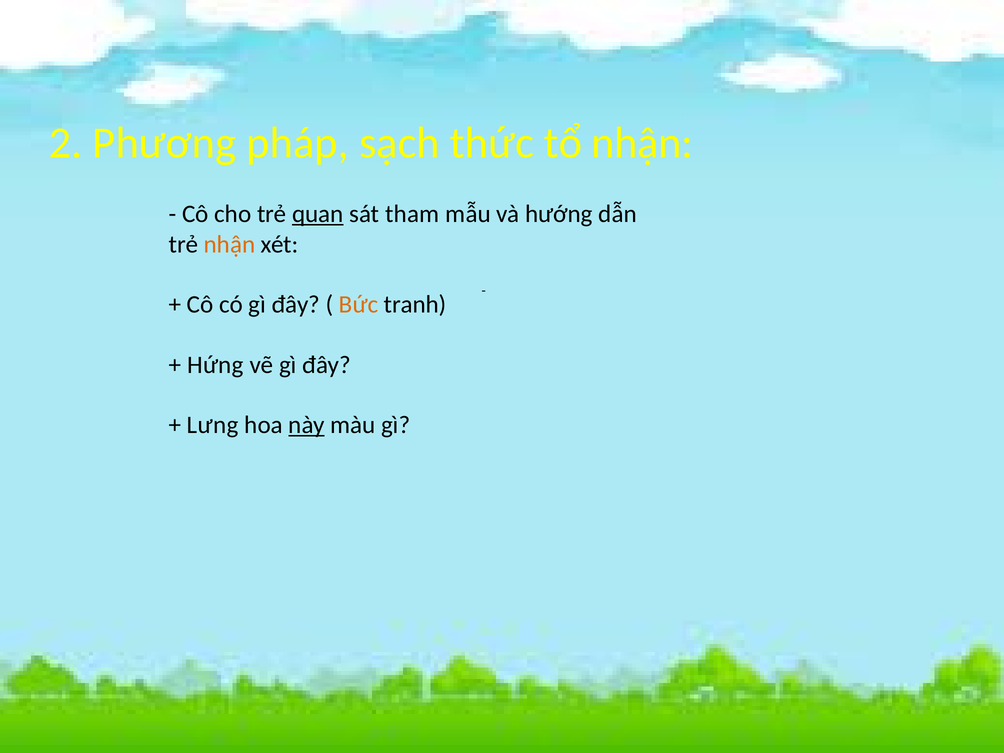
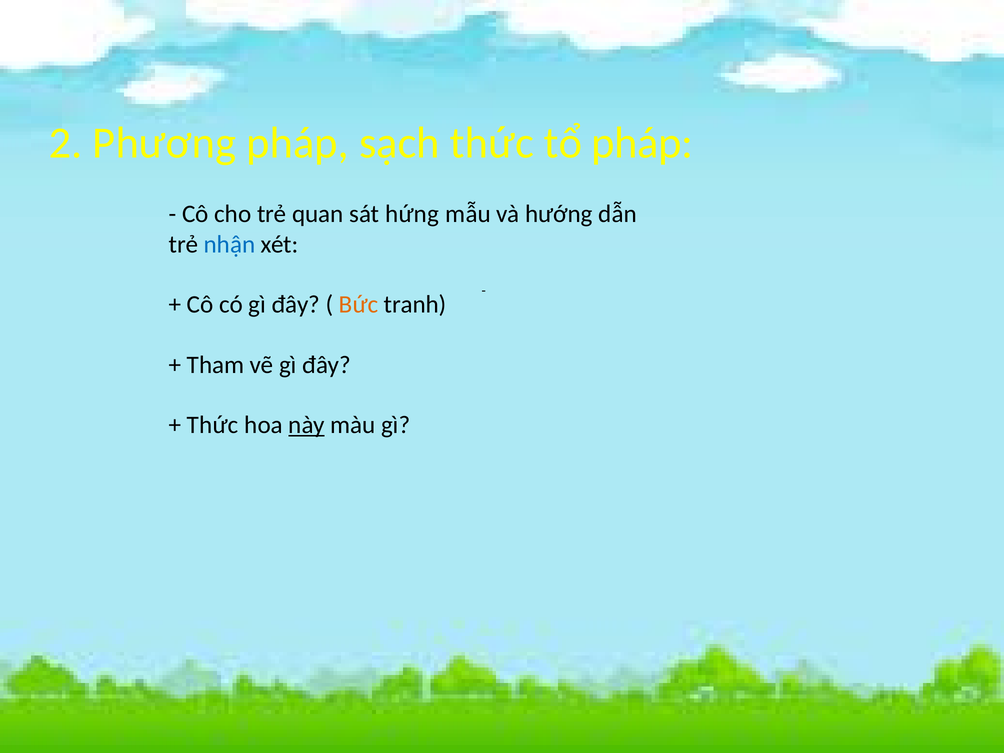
tổ nhận: nhận -> pháp
quan underline: present -> none
tham: tham -> hứng
nhận at (229, 244) colour: orange -> blue
Hứng: Hứng -> Tham
Lưng at (213, 425): Lưng -> Thức
